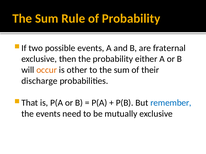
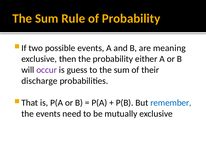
fraternal: fraternal -> meaning
occur colour: orange -> purple
other: other -> guess
